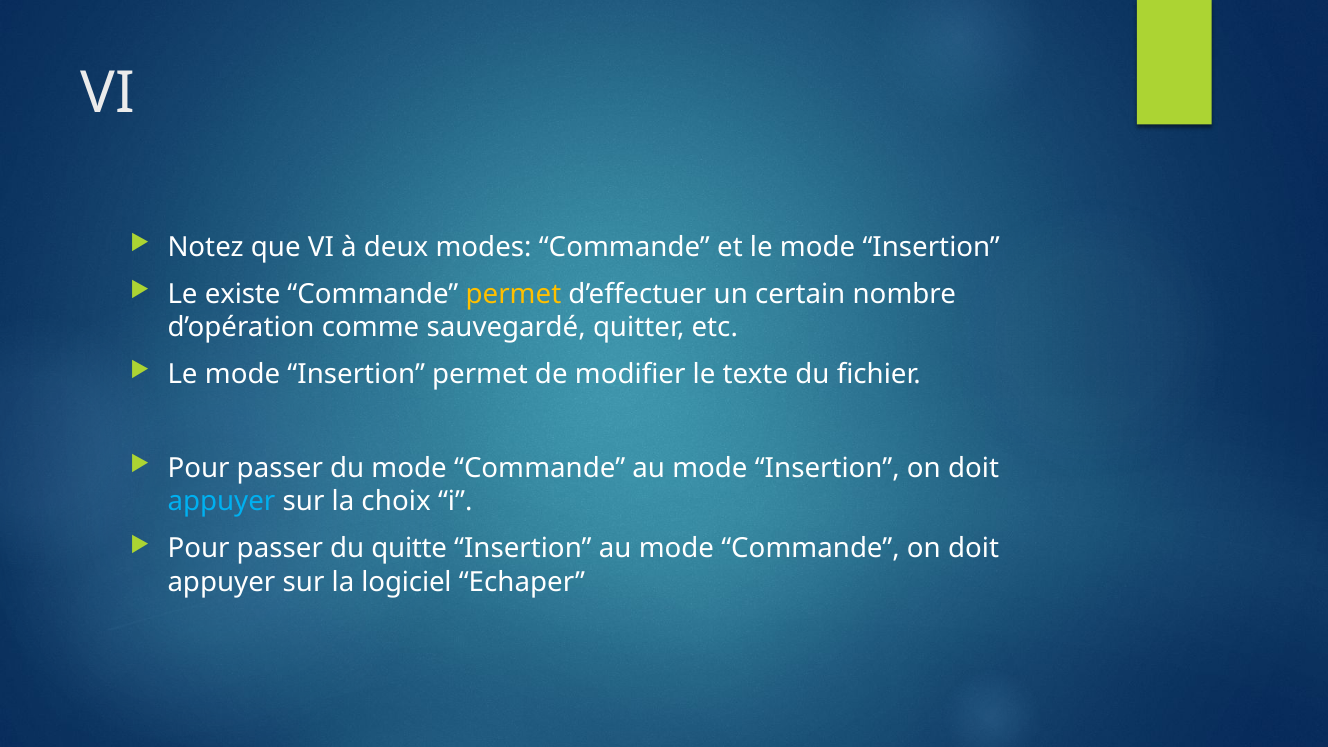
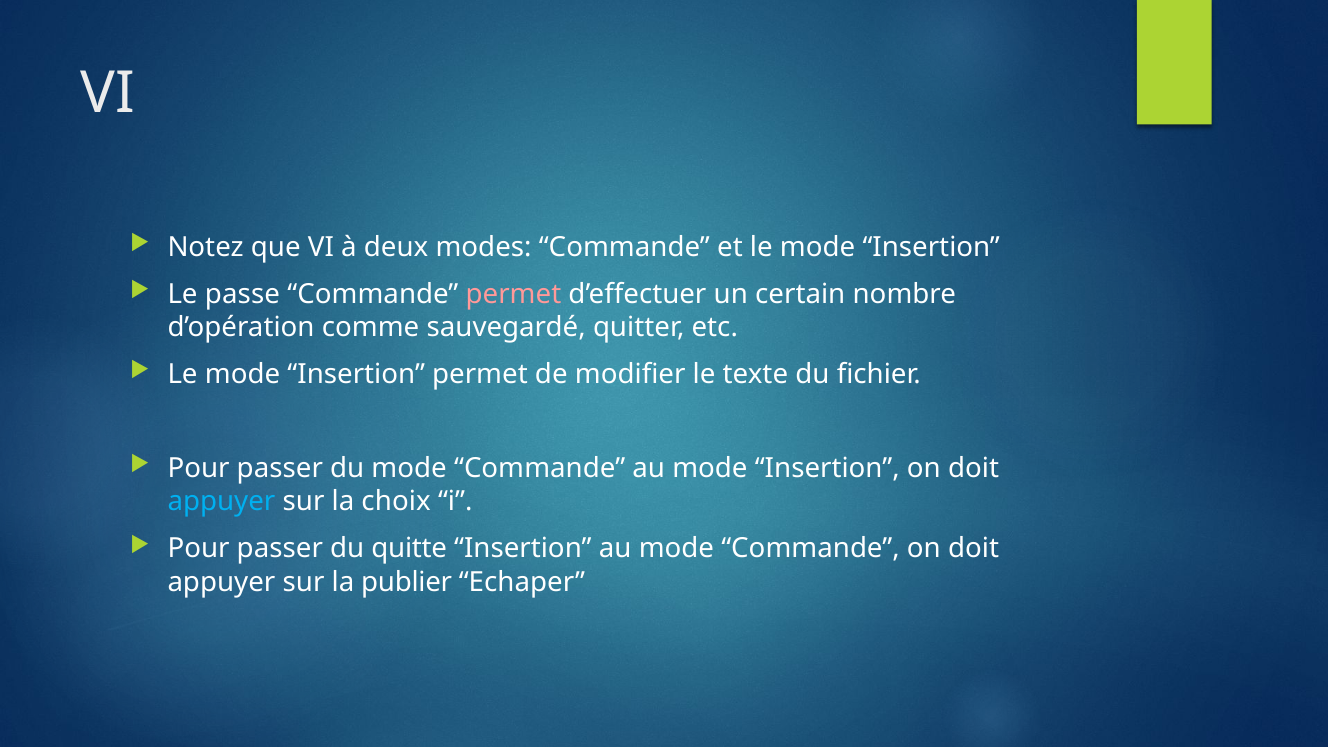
existe: existe -> passe
permet at (513, 294) colour: yellow -> pink
logiciel: logiciel -> publier
